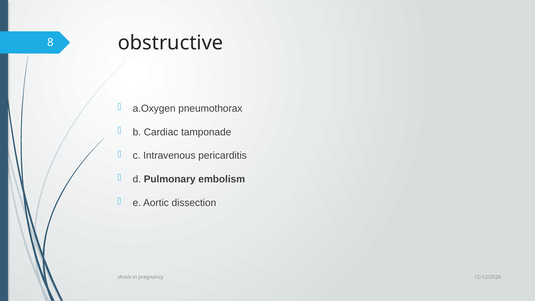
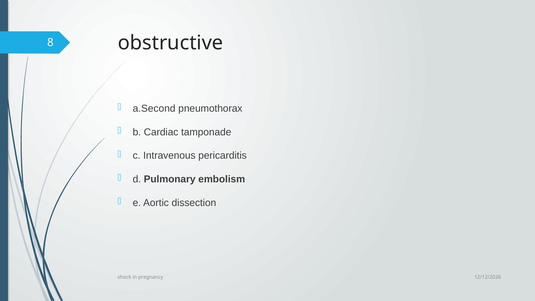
a.Oxygen: a.Oxygen -> a.Second
